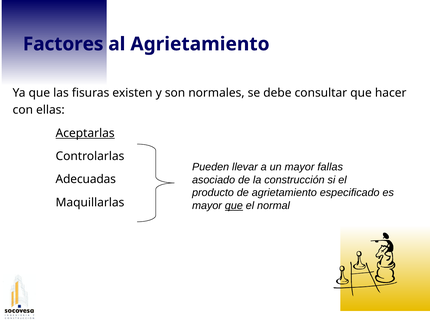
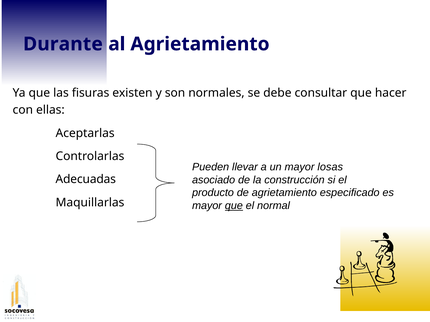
Factores: Factores -> Durante
Aceptarlas underline: present -> none
fallas: fallas -> losas
